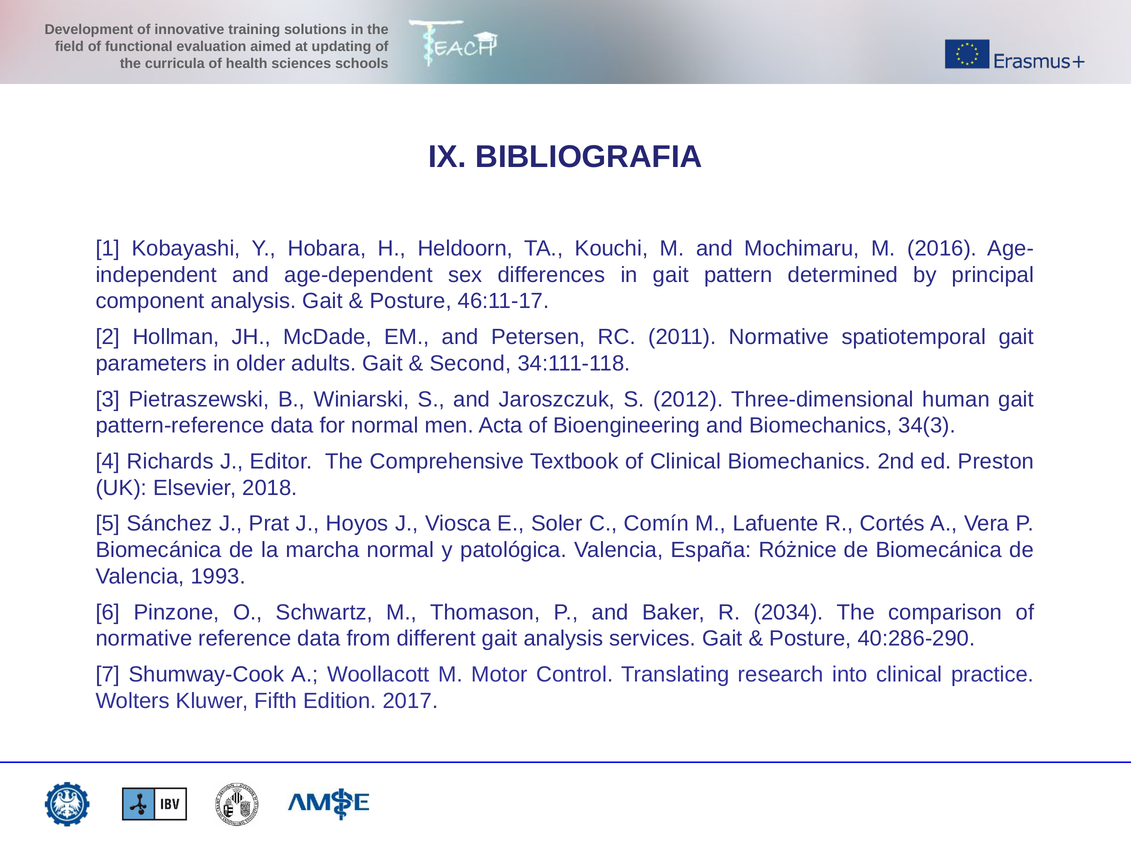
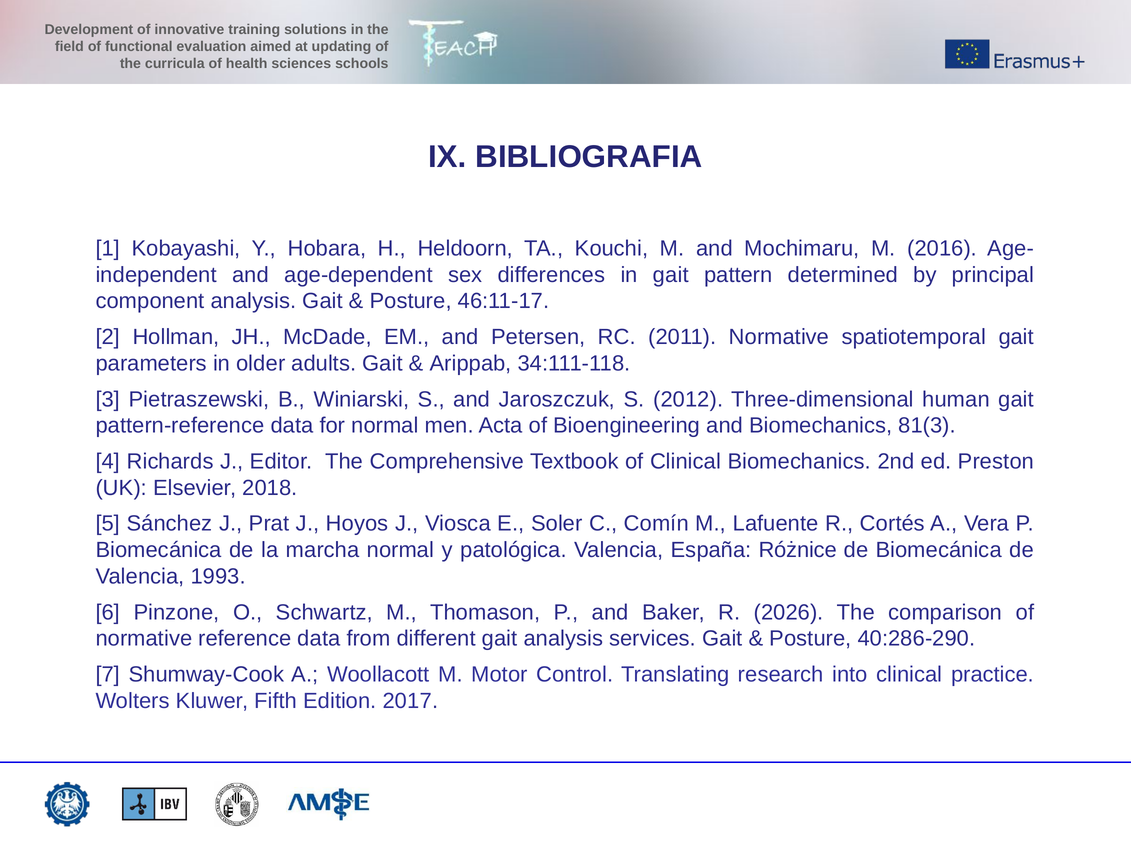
Second: Second -> Arippab
34(3: 34(3 -> 81(3
2034: 2034 -> 2026
